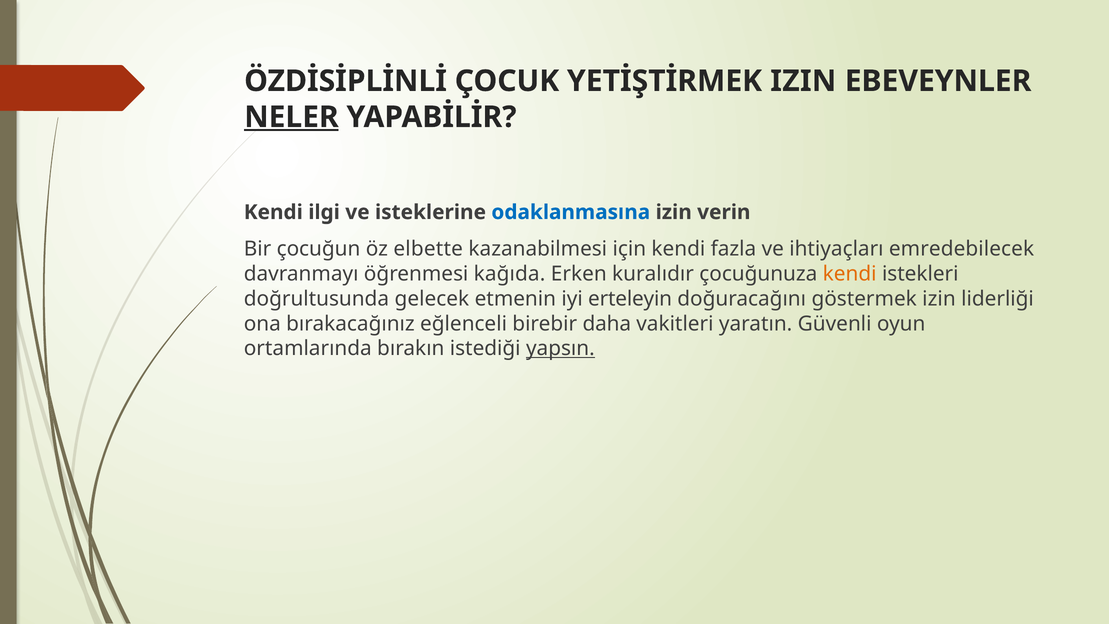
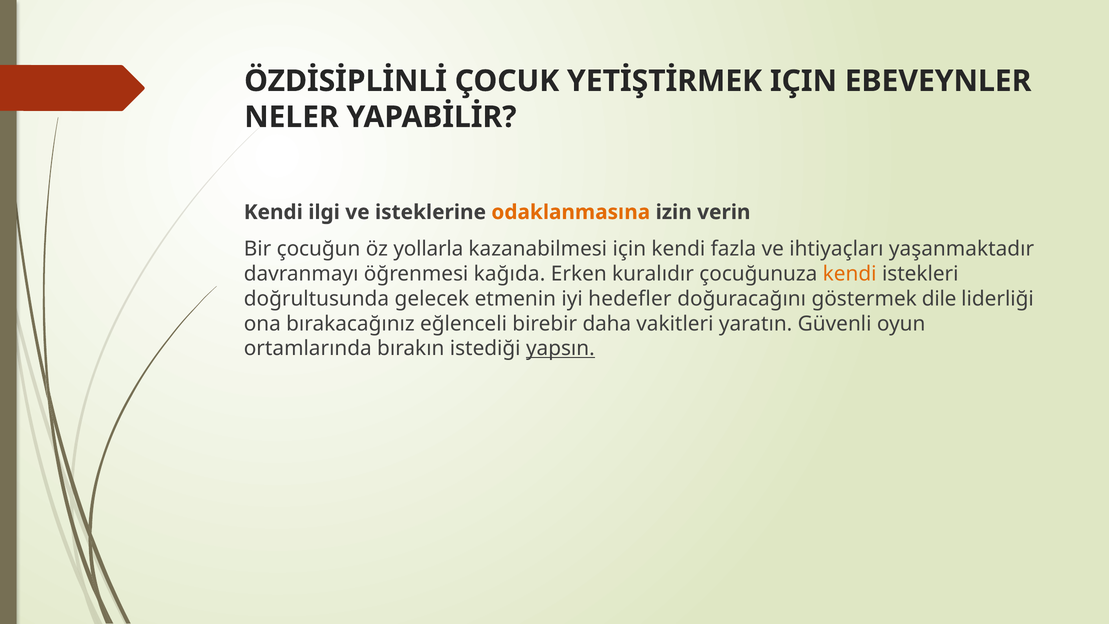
YETİŞTİRMEK IZIN: IZIN -> IÇIN
NELER underline: present -> none
odaklanmasına colour: blue -> orange
elbette: elbette -> yollarla
emredebilecek: emredebilecek -> yaşanmaktadır
erteleyin: erteleyin -> hedefler
göstermek izin: izin -> dile
